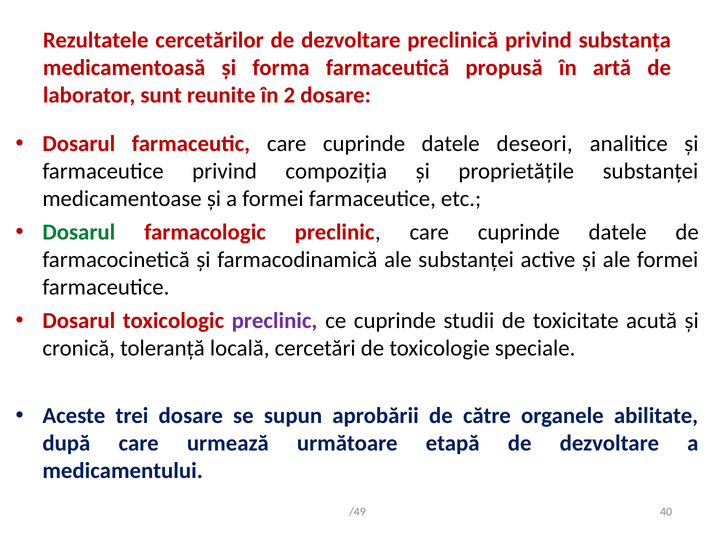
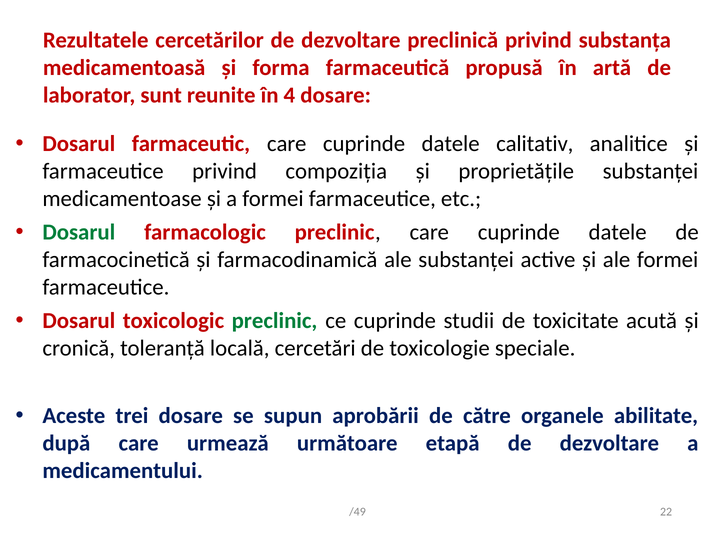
2: 2 -> 4
deseori: deseori -> calitativ
preclinic at (274, 321) colour: purple -> green
40: 40 -> 22
